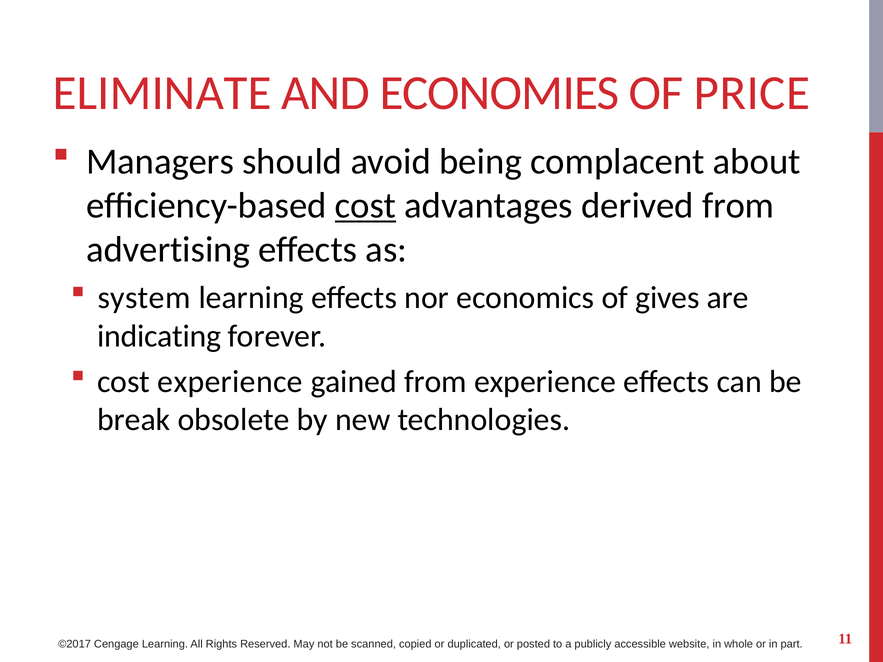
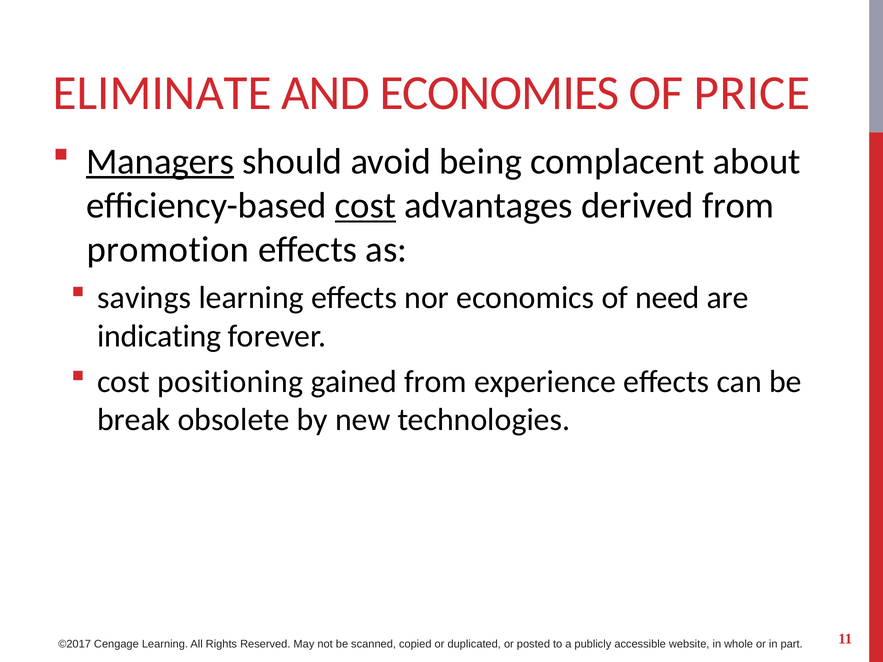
Managers underline: none -> present
advertising: advertising -> promotion
system: system -> savings
gives: gives -> need
cost experience: experience -> positioning
